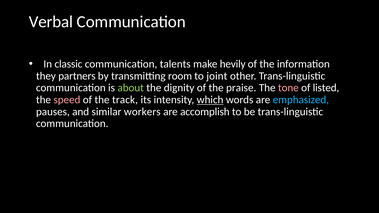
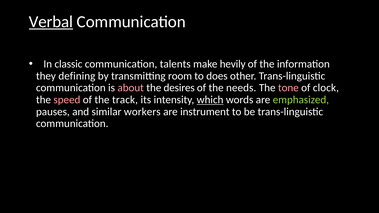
Verbal underline: none -> present
partners: partners -> defining
joint: joint -> does
about colour: light green -> pink
dignity: dignity -> desires
praise: praise -> needs
listed: listed -> clock
emphasized colour: light blue -> light green
accomplish: accomplish -> instrument
